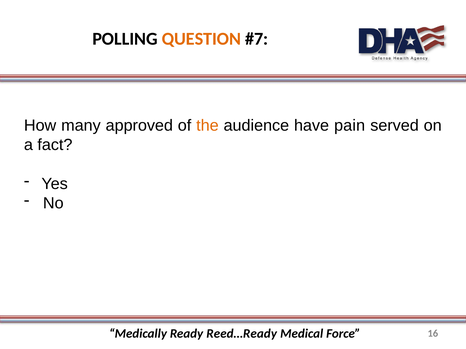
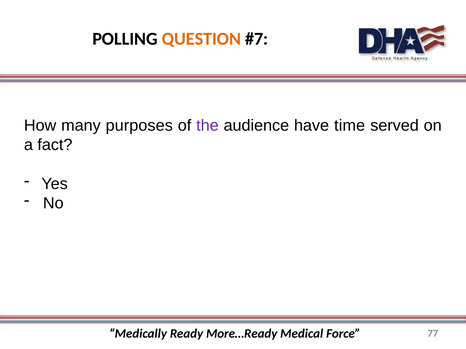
approved: approved -> purposes
the colour: orange -> purple
pain: pain -> time
Reed…Ready: Reed…Ready -> More…Ready
16: 16 -> 77
